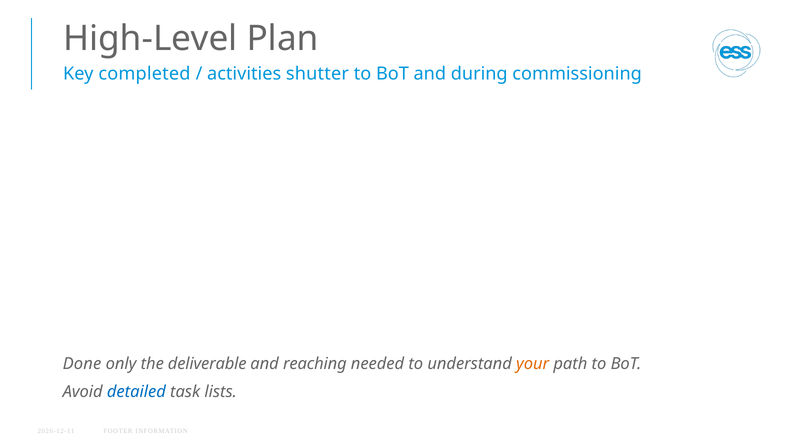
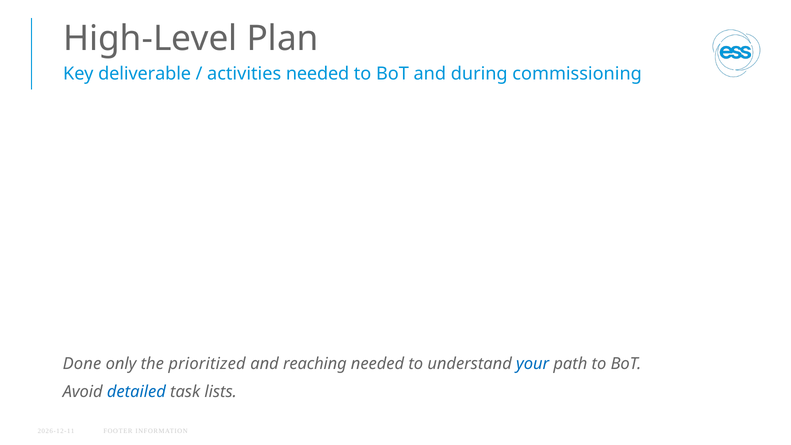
completed: completed -> deliverable
activities shutter: shutter -> needed
deliverable: deliverable -> prioritized
your colour: orange -> blue
